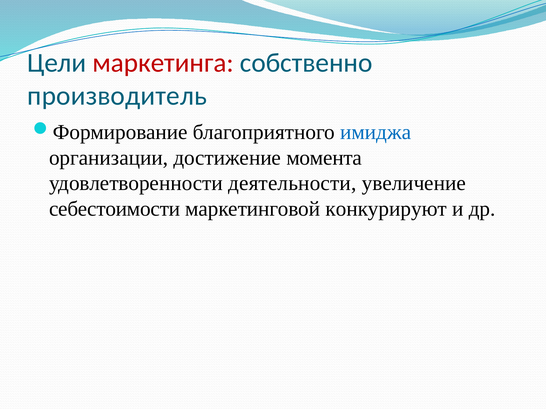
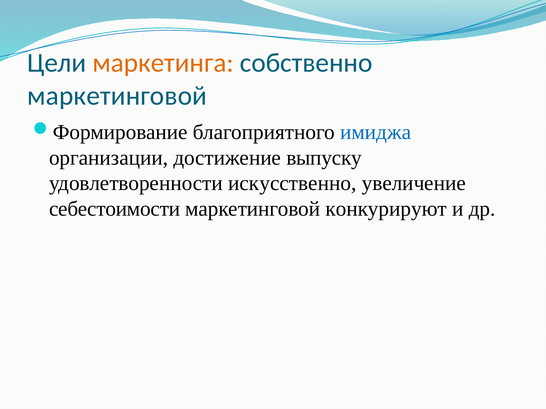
маркетинга colour: red -> orange
производитель at (117, 96): производитель -> маркетинговой
момента: момента -> выпуску
деятельности: деятельности -> искусственно
